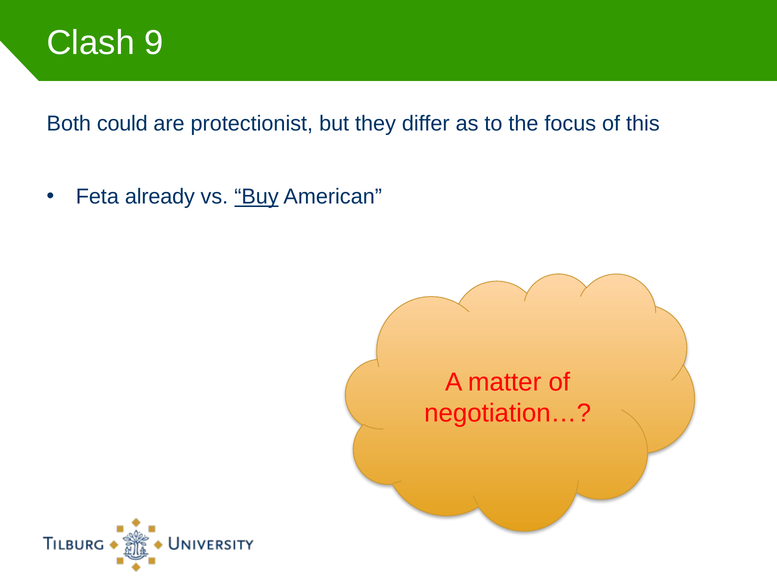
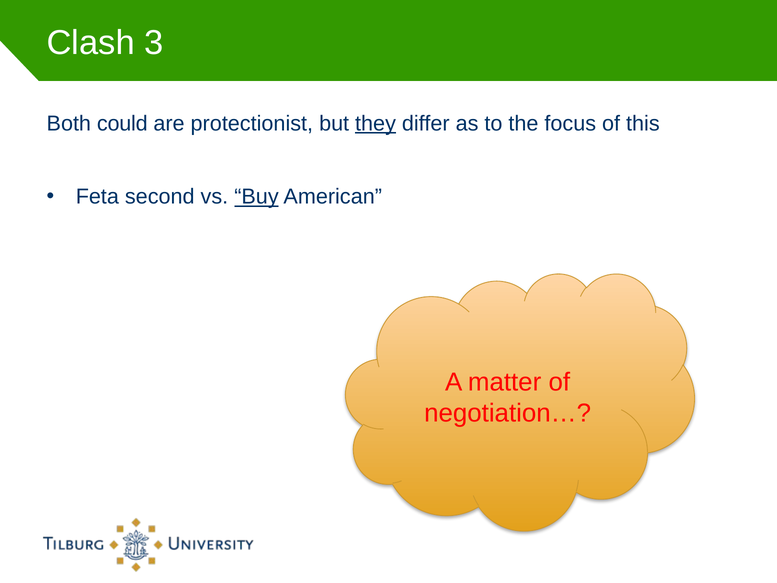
9: 9 -> 3
they underline: none -> present
already: already -> second
